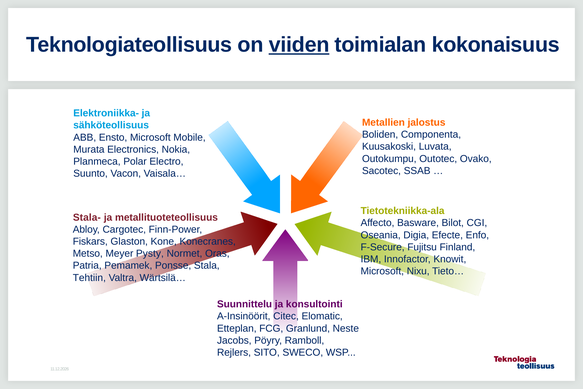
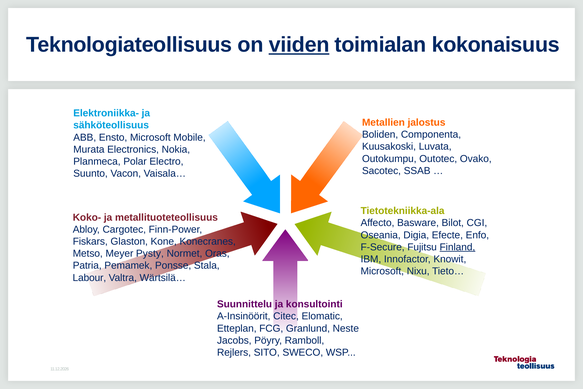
Stala-: Stala- -> Koko-
Finland underline: none -> present
Tehtiin: Tehtiin -> Labour
